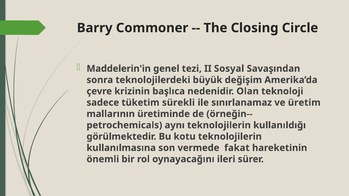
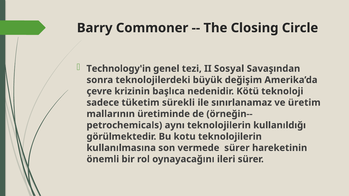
Maddelerin'in: Maddelerin'in -> Technology'in
Olan: Olan -> Kötü
vermede fakat: fakat -> sürer
